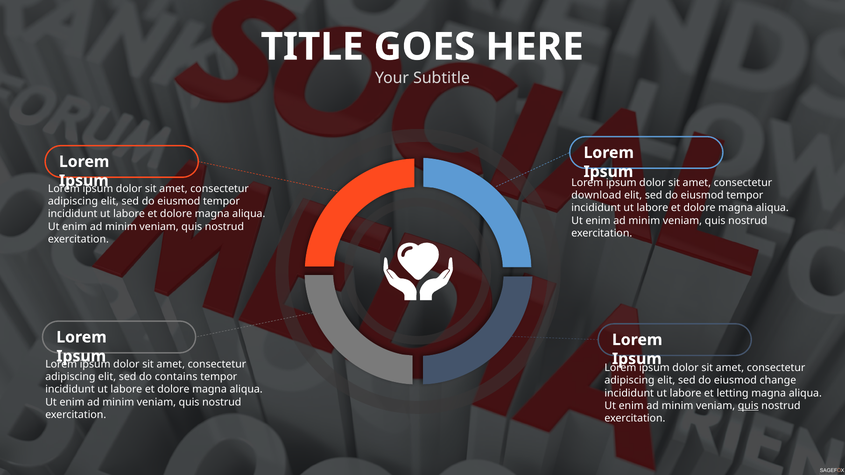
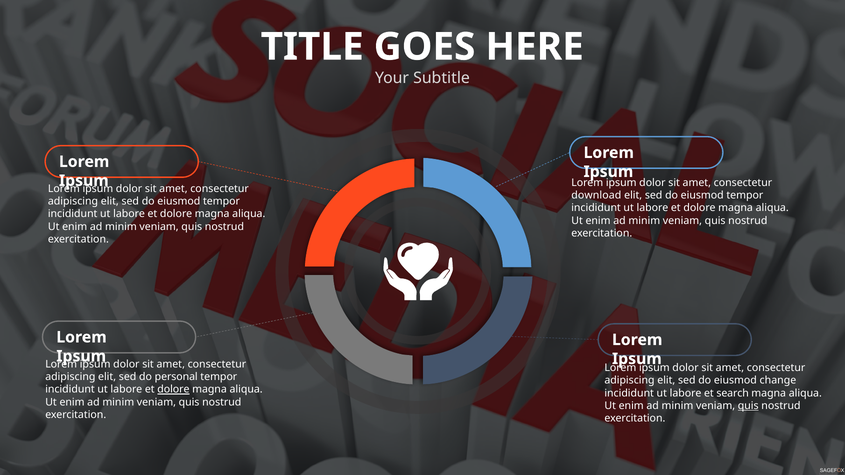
contains: contains -> personal
dolore at (173, 390) underline: none -> present
letting: letting -> search
